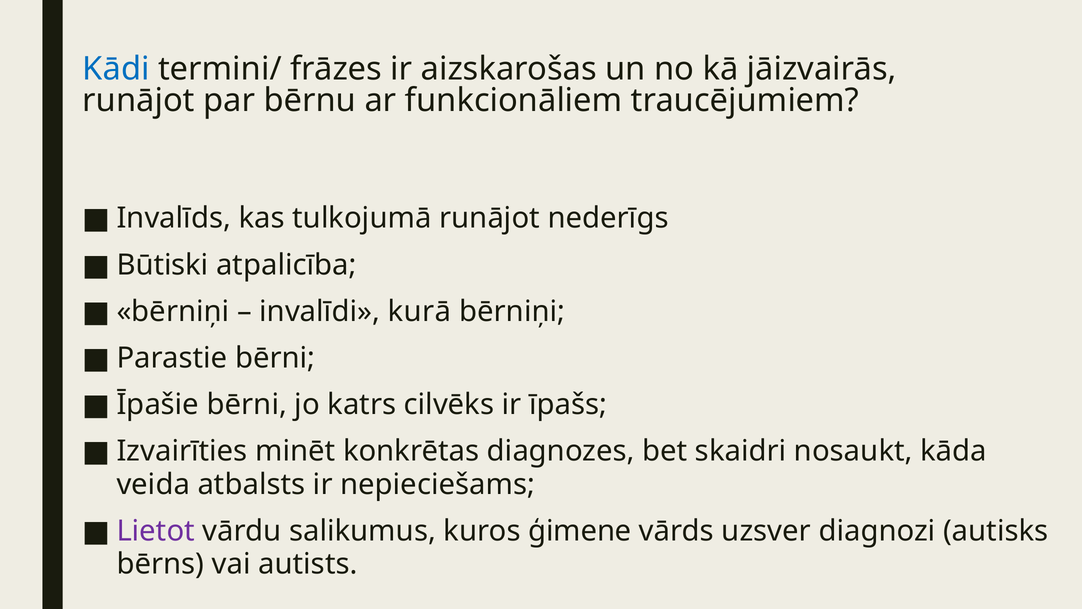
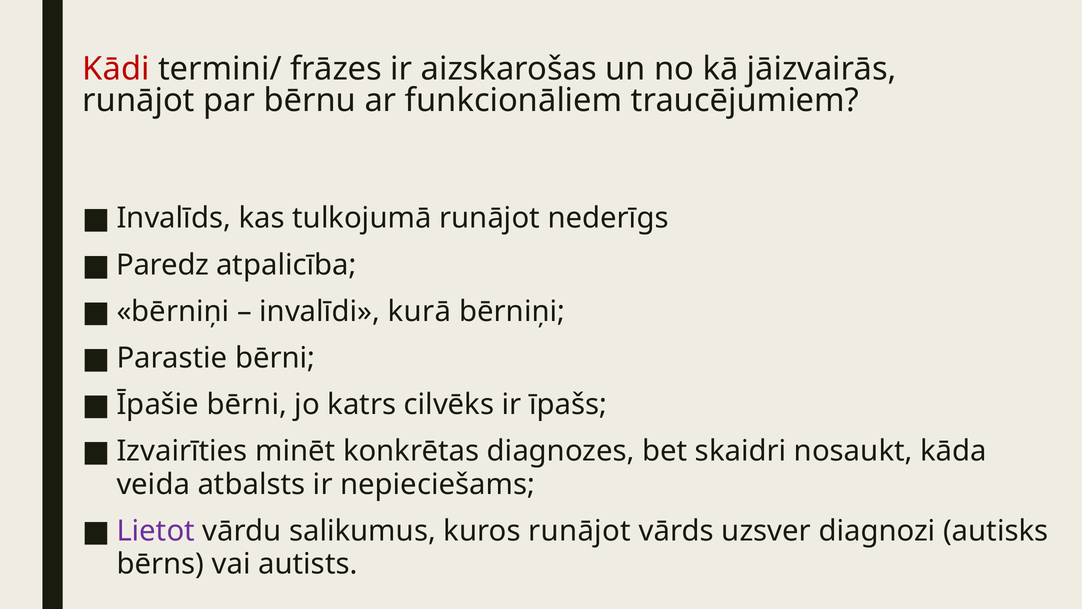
Kādi colour: blue -> red
Būtiski: Būtiski -> Paredz
kuros ģimene: ģimene -> runājot
